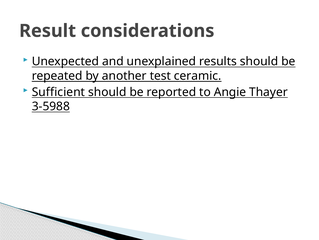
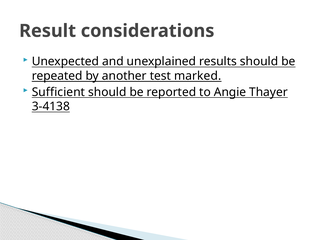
ceramic: ceramic -> marked
3-5988: 3-5988 -> 3-4138
